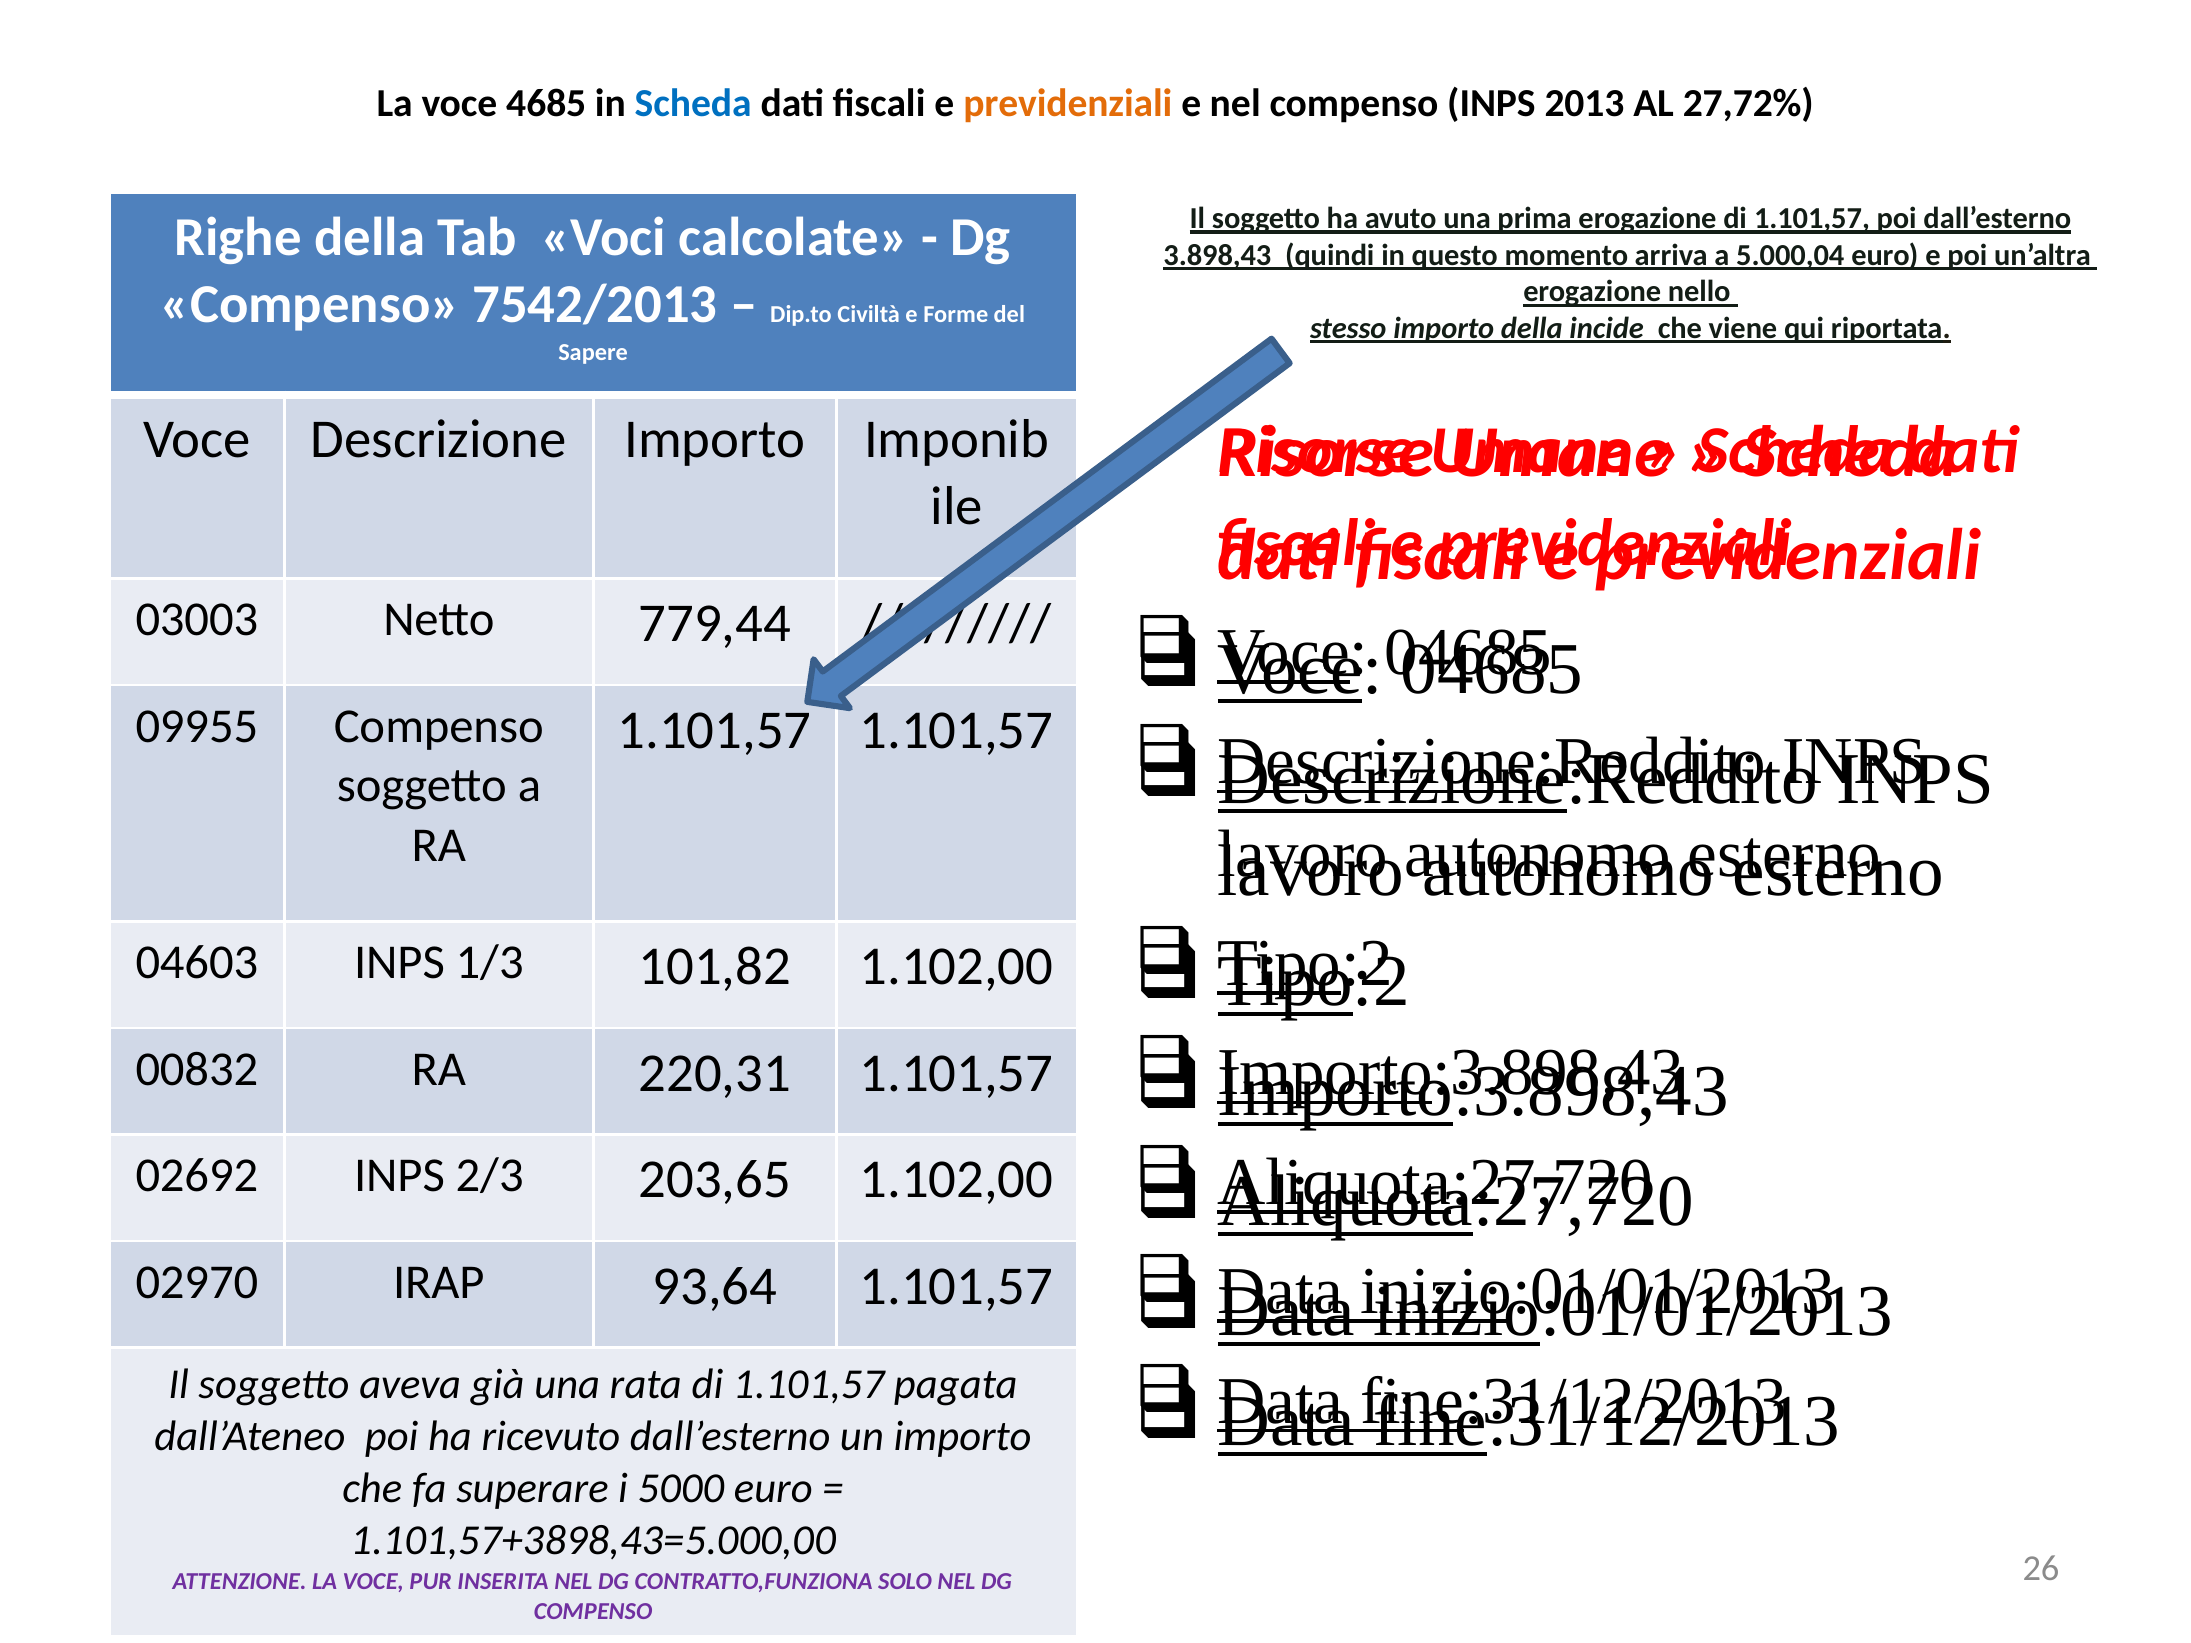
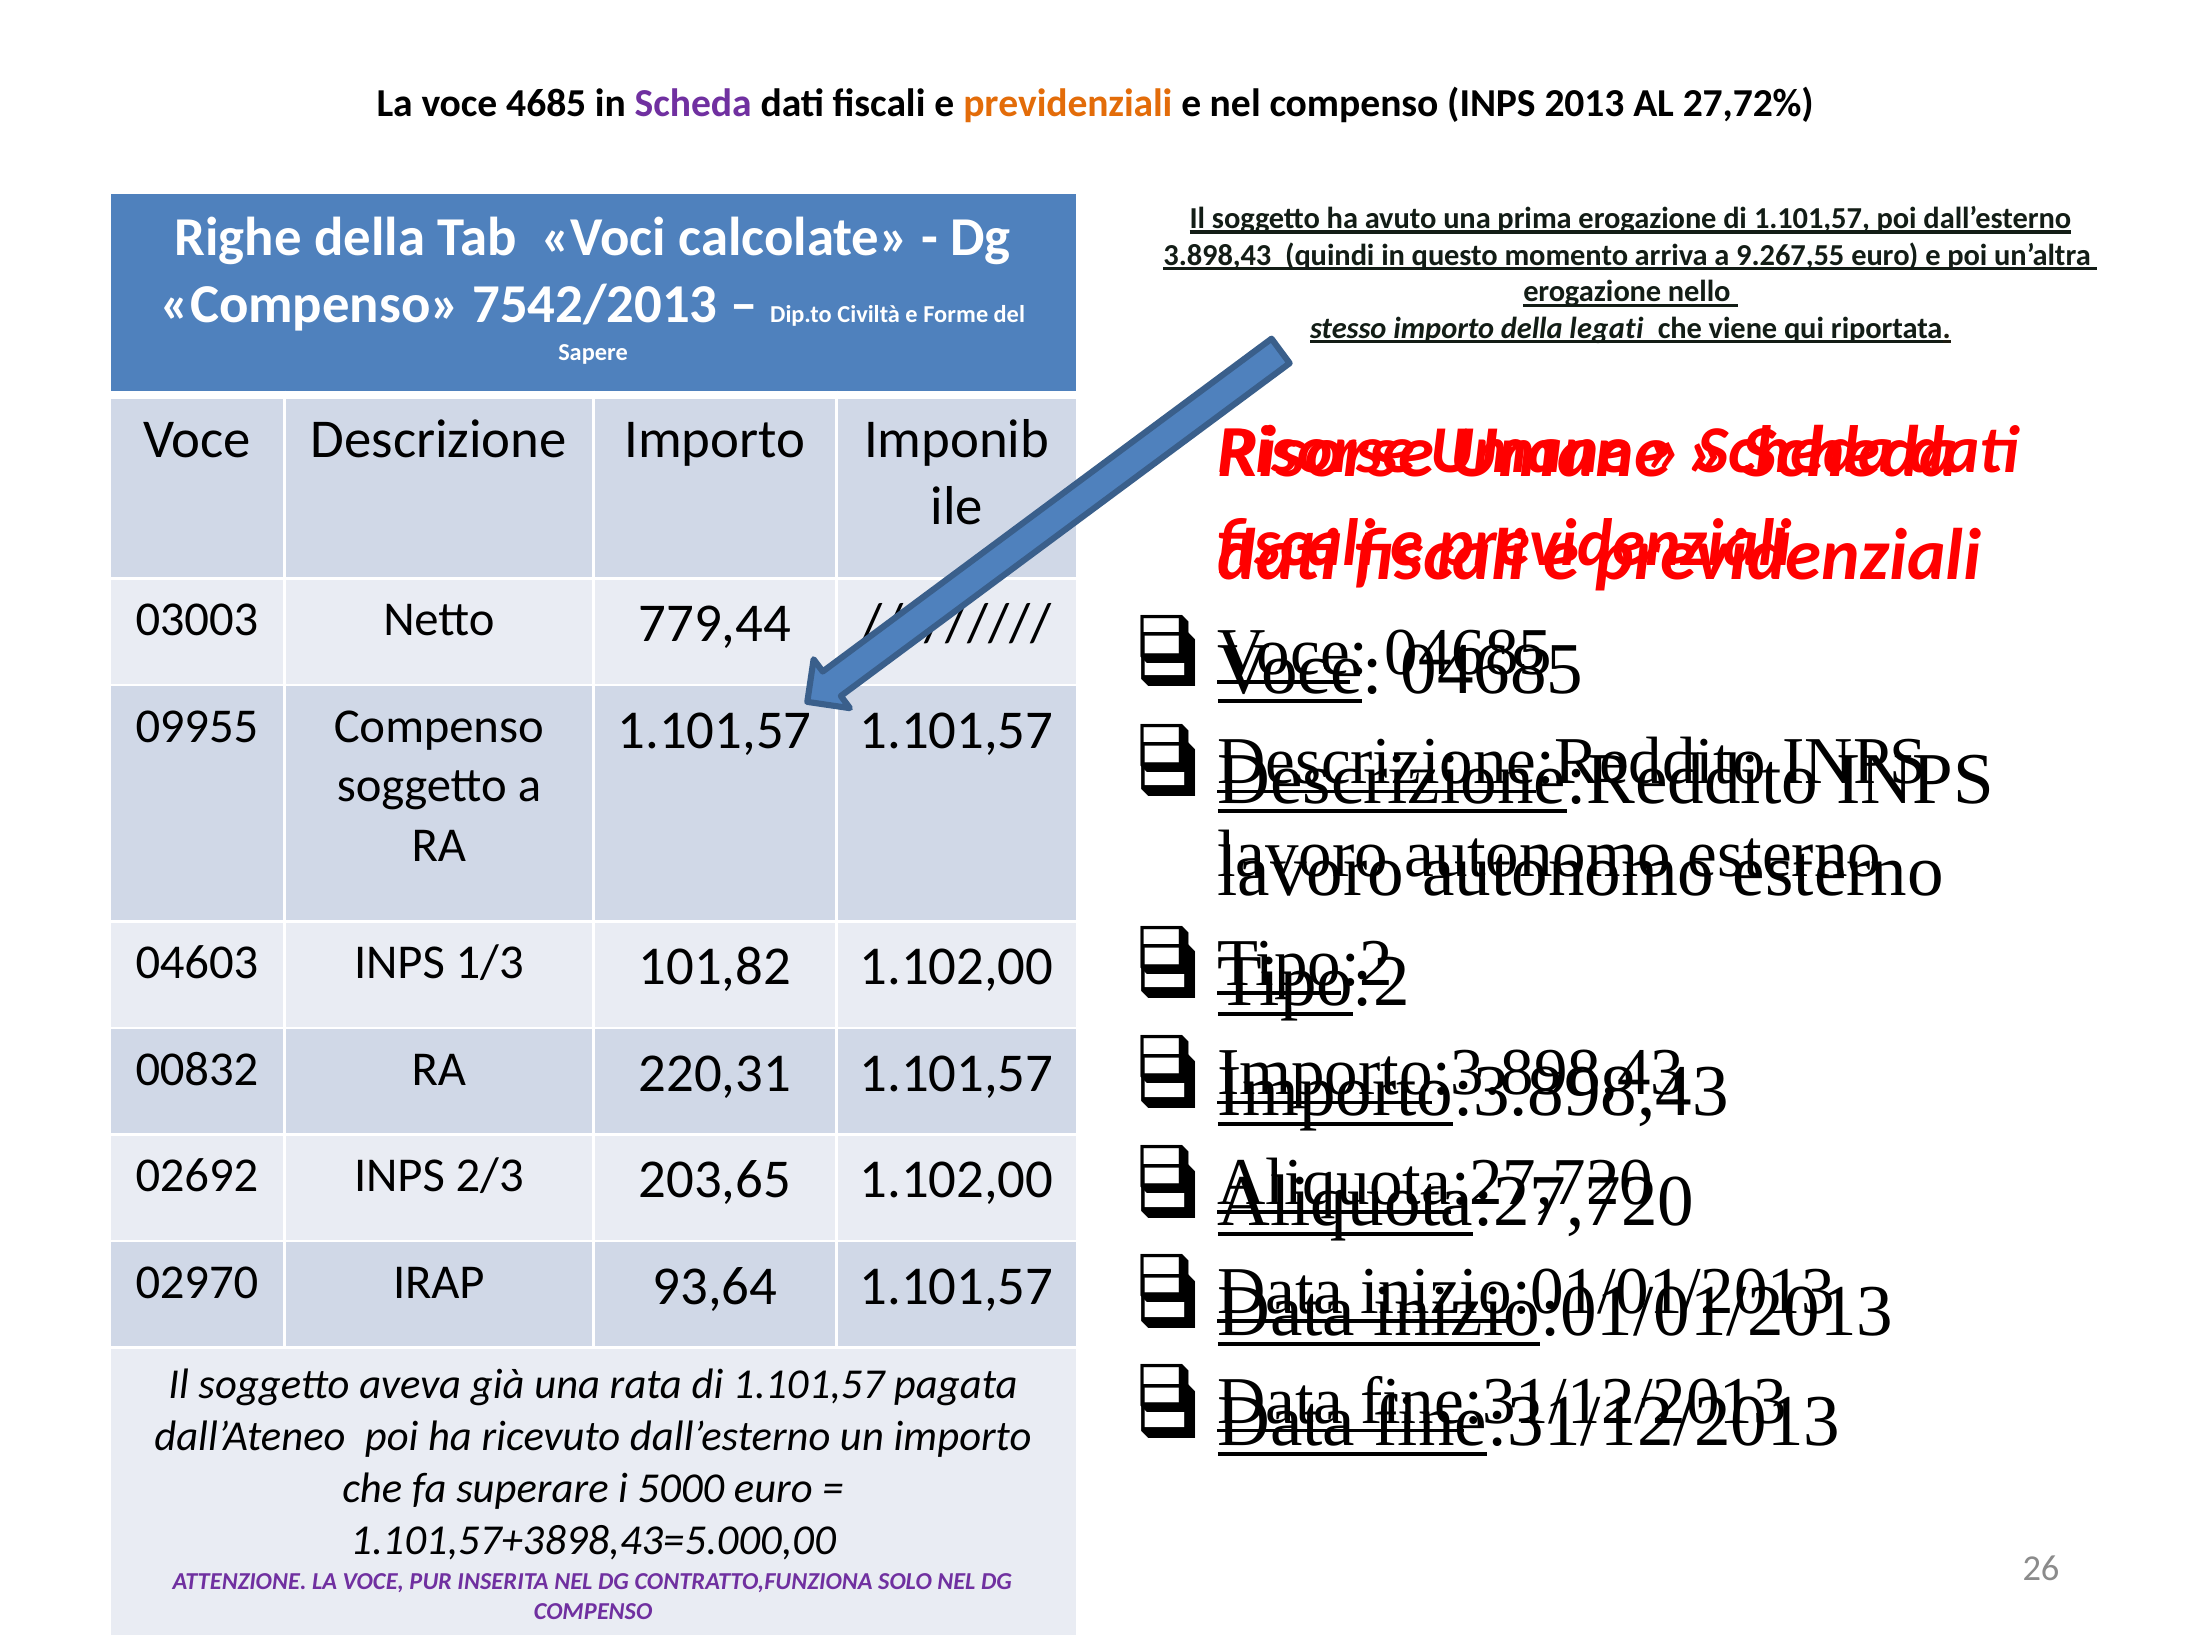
Scheda at (693, 103) colour: blue -> purple
5.000,04: 5.000,04 -> 9.267,55
incide: incide -> legati
